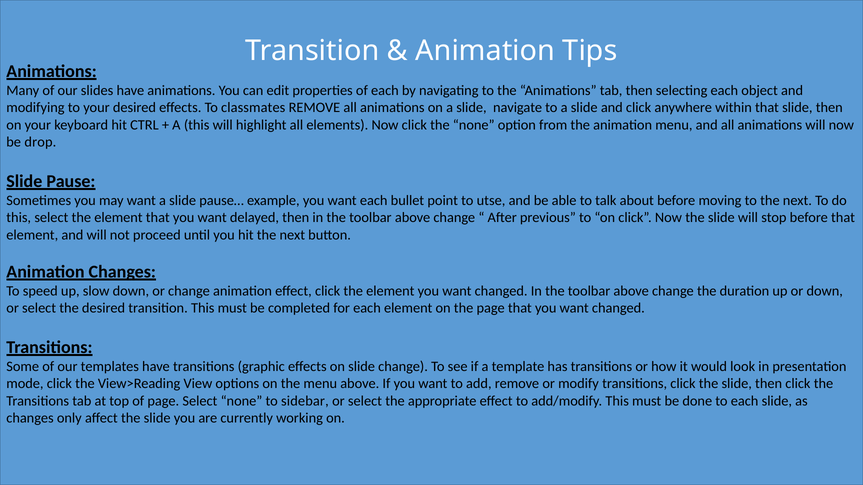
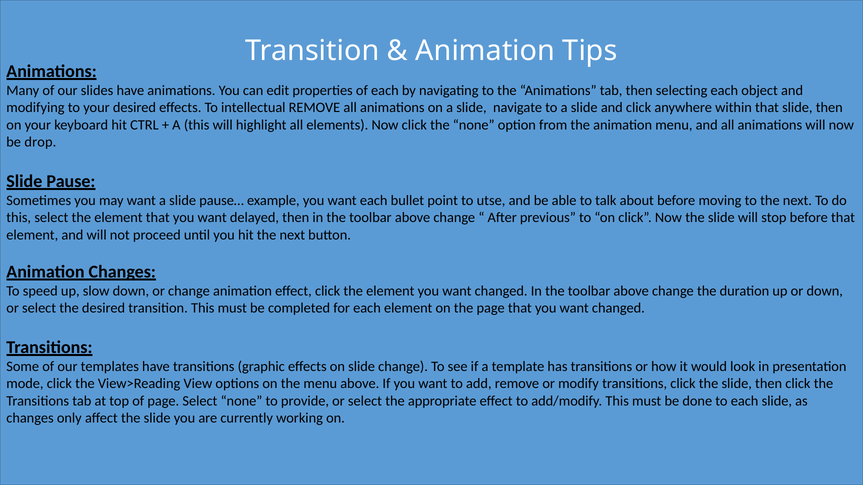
classmates: classmates -> intellectual
sidebar: sidebar -> provide
